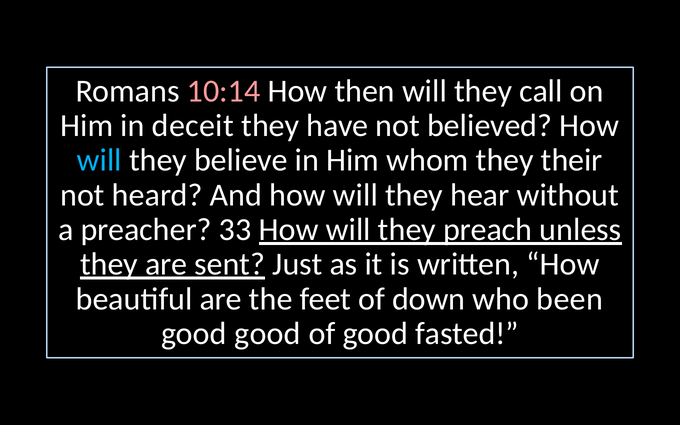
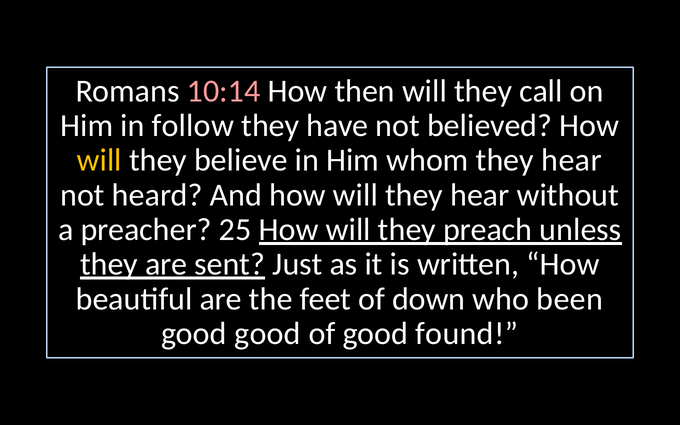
deceit: deceit -> follow
will at (99, 160) colour: light blue -> yellow
whom they their: their -> hear
33: 33 -> 25
fasted: fasted -> found
